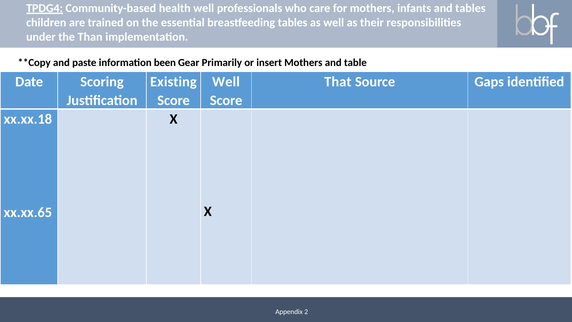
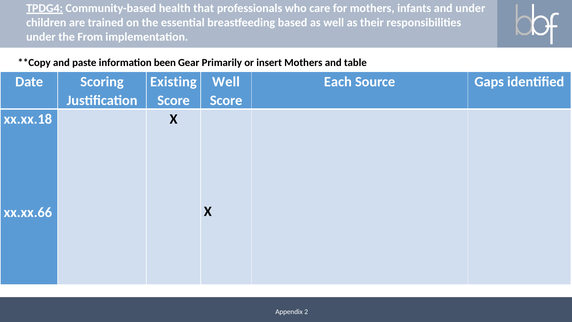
health well: well -> that
and tables: tables -> under
breastfeeding tables: tables -> based
Than: Than -> From
That: That -> Each
xx.xx.65: xx.xx.65 -> xx.xx.66
